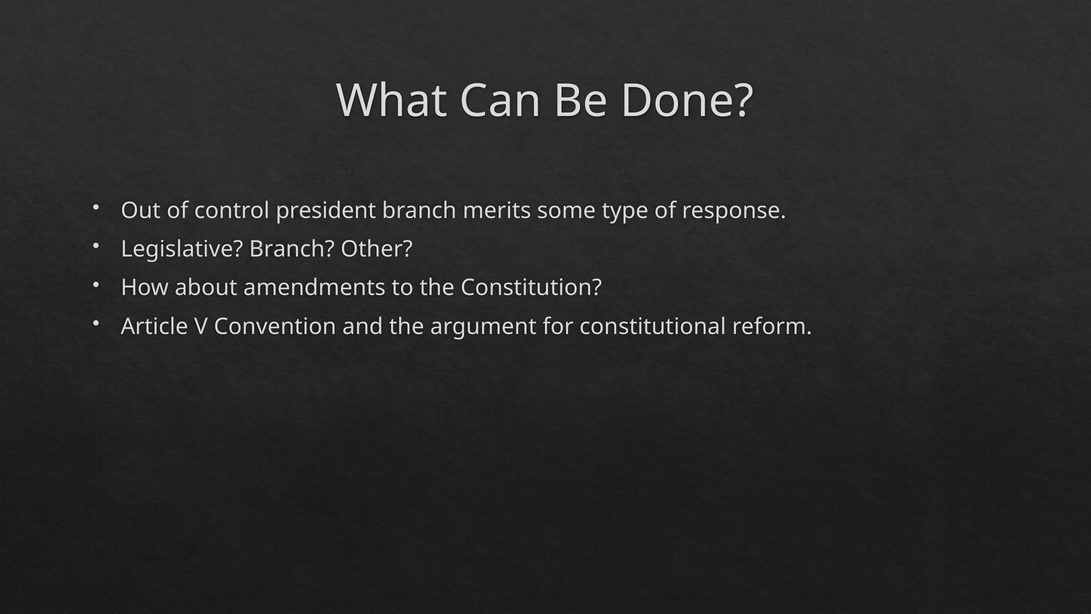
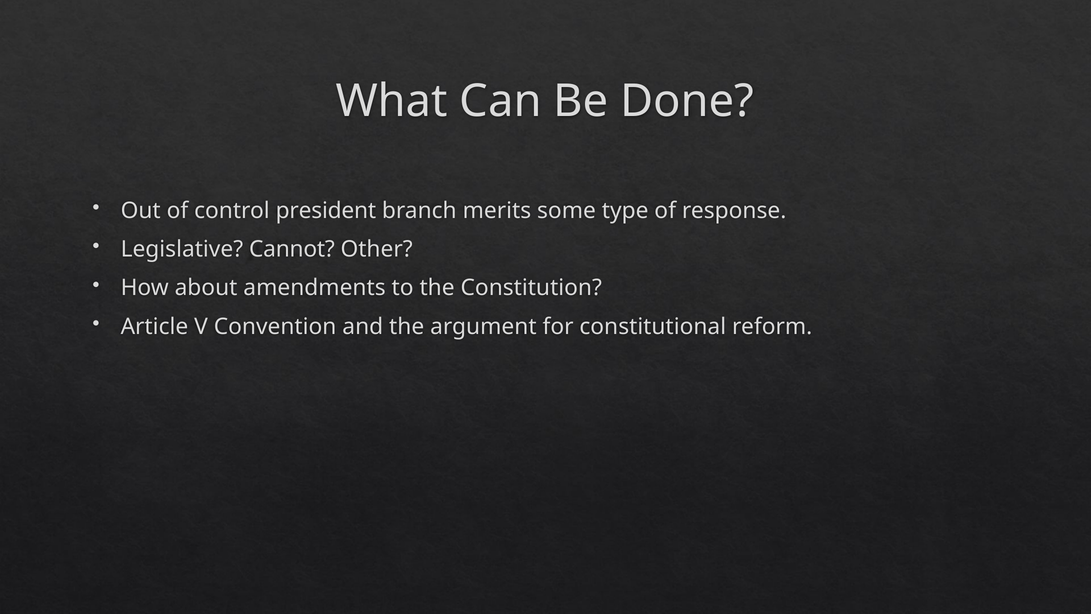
Legislative Branch: Branch -> Cannot
